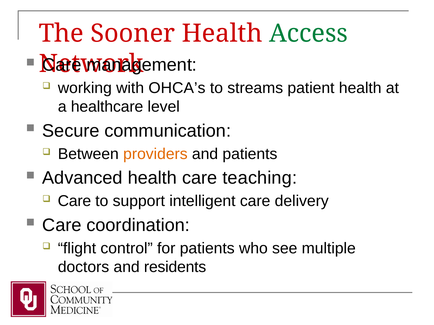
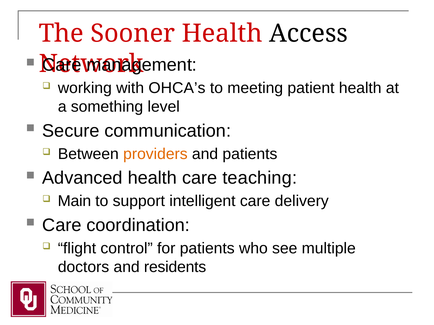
Access colour: green -> black
streams: streams -> meeting
healthcare: healthcare -> something
Care at (74, 201): Care -> Main
